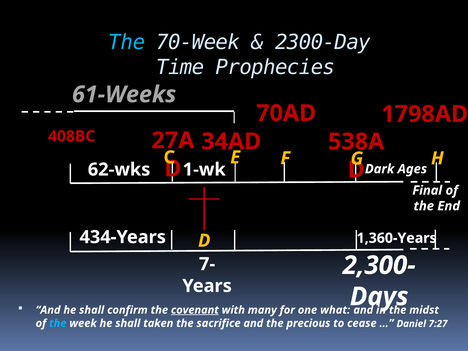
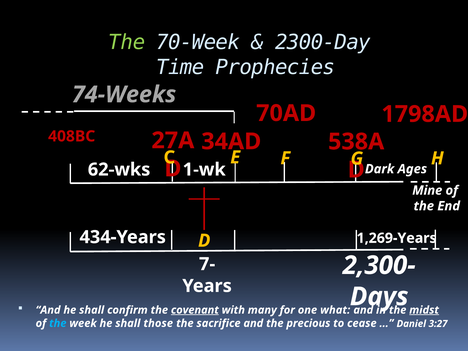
The at (127, 42) colour: light blue -> light green
61-Weeks: 61-Weeks -> 74-Weeks
Final: Final -> Mine
1,360-Years: 1,360-Years -> 1,269-Years
midst underline: none -> present
taken: taken -> those
7:27: 7:27 -> 3:27
